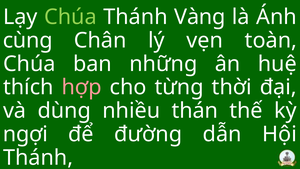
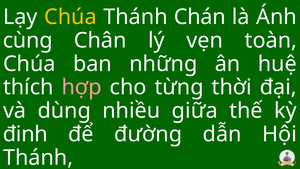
Chúa at (70, 17) colour: light green -> yellow
Vàng: Vàng -> Chán
thán: thán -> giữa
ngợi: ngợi -> đinh
